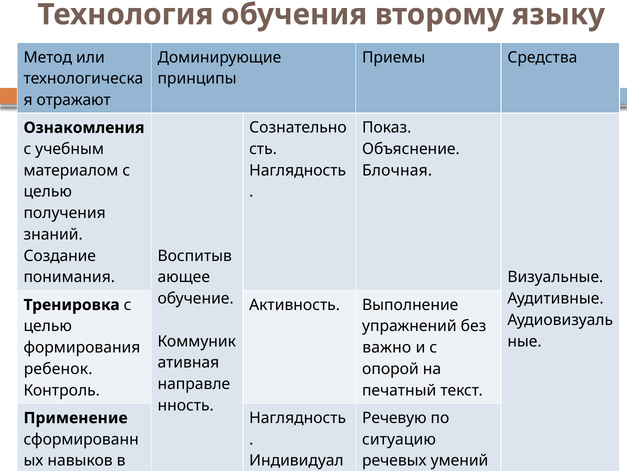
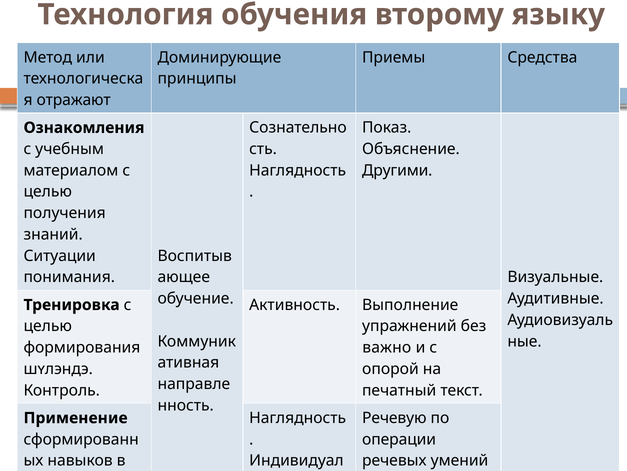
Блочная: Блочная -> Другими
Создание: Создание -> Ситуации
ребенок: ребенок -> шʏлэндэ
ситуацию: ситуацию -> операции
